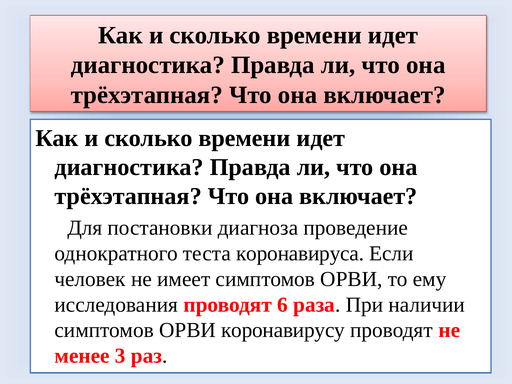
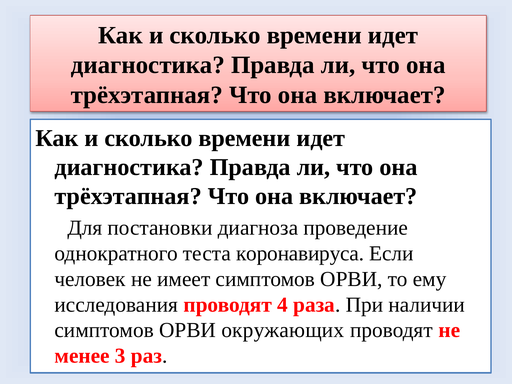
6: 6 -> 4
коронавирусу: коронавирусу -> окружающих
